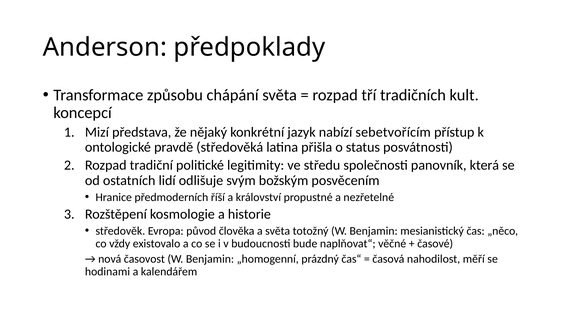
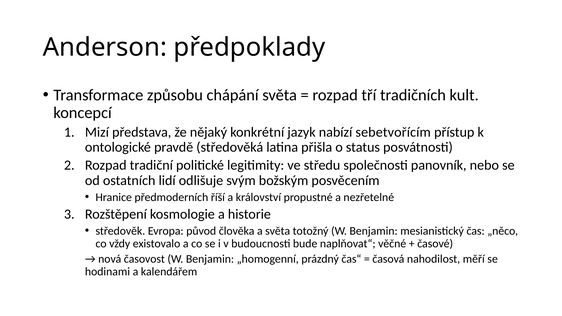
která: která -> nebo
